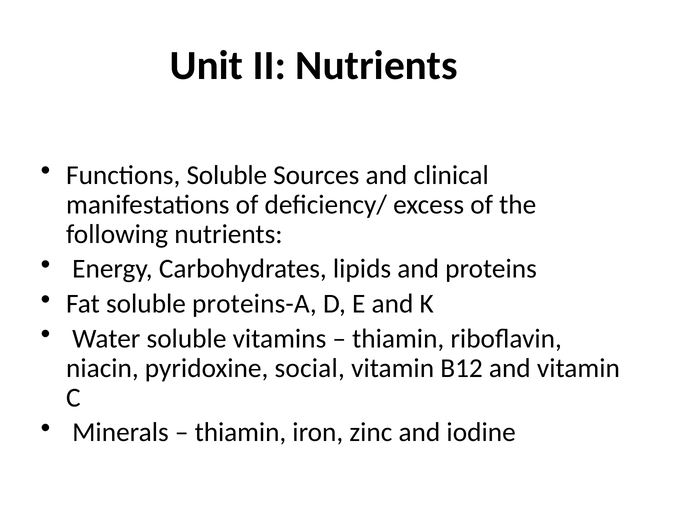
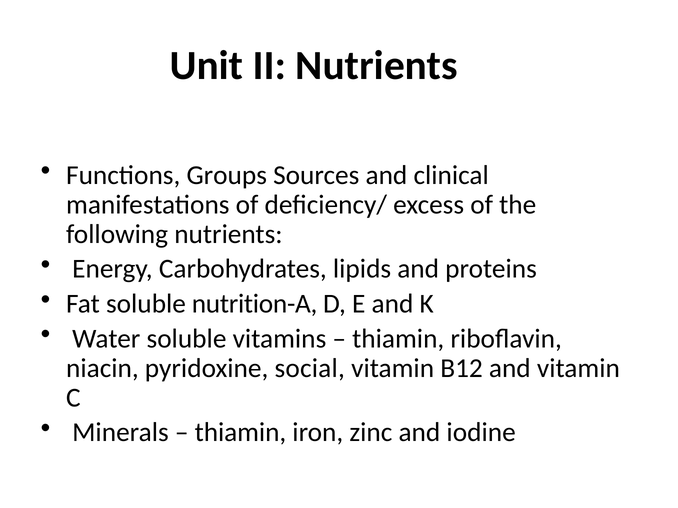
Functions Soluble: Soluble -> Groups
proteins-A: proteins-A -> nutrition-A
